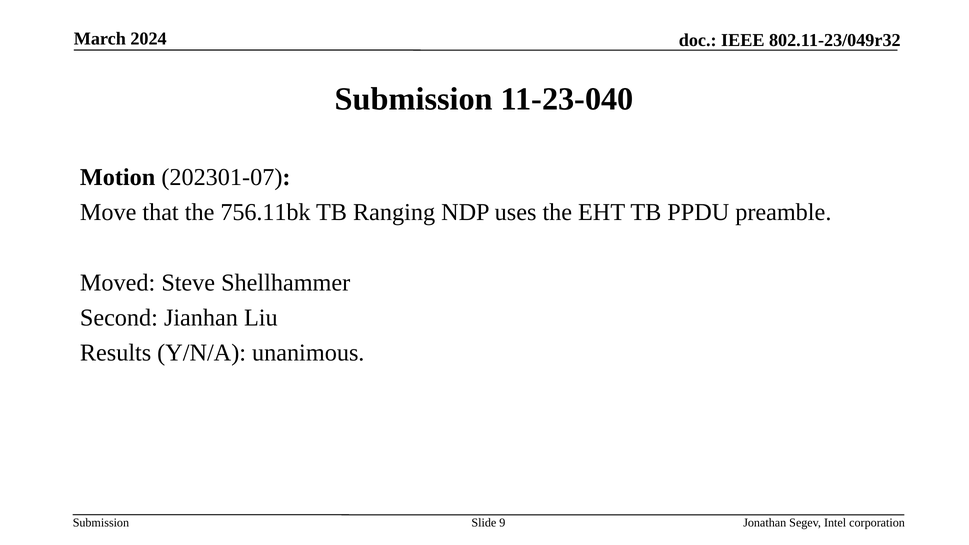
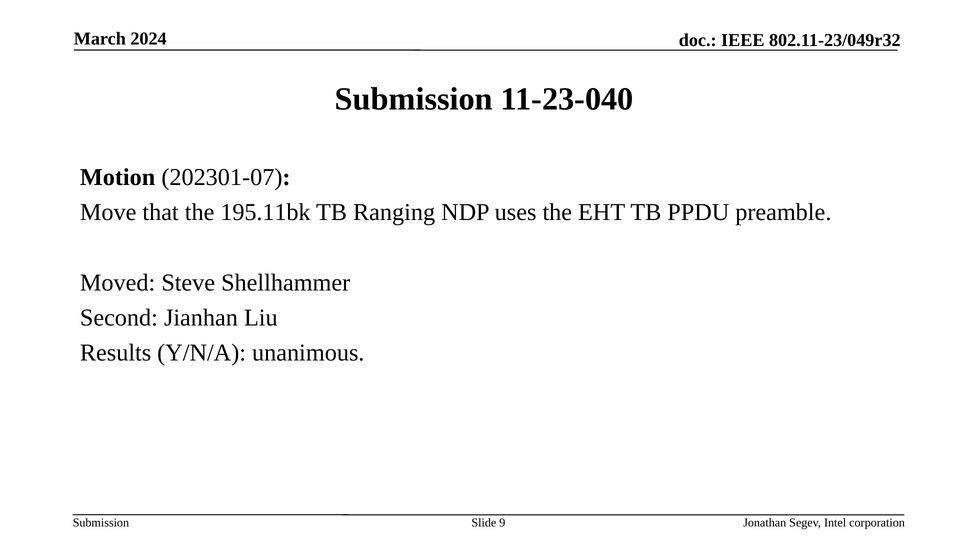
756.11bk: 756.11bk -> 195.11bk
